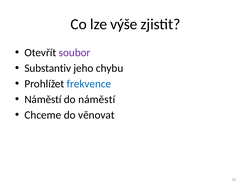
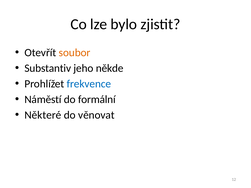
výše: výše -> bylo
soubor colour: purple -> orange
chybu: chybu -> někde
do náměstí: náměstí -> formální
Chceme: Chceme -> Některé
